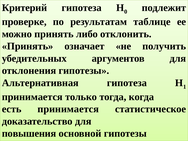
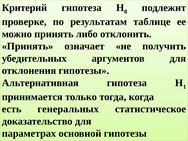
есть принимается: принимается -> генеральных
повышения: повышения -> параметрах
